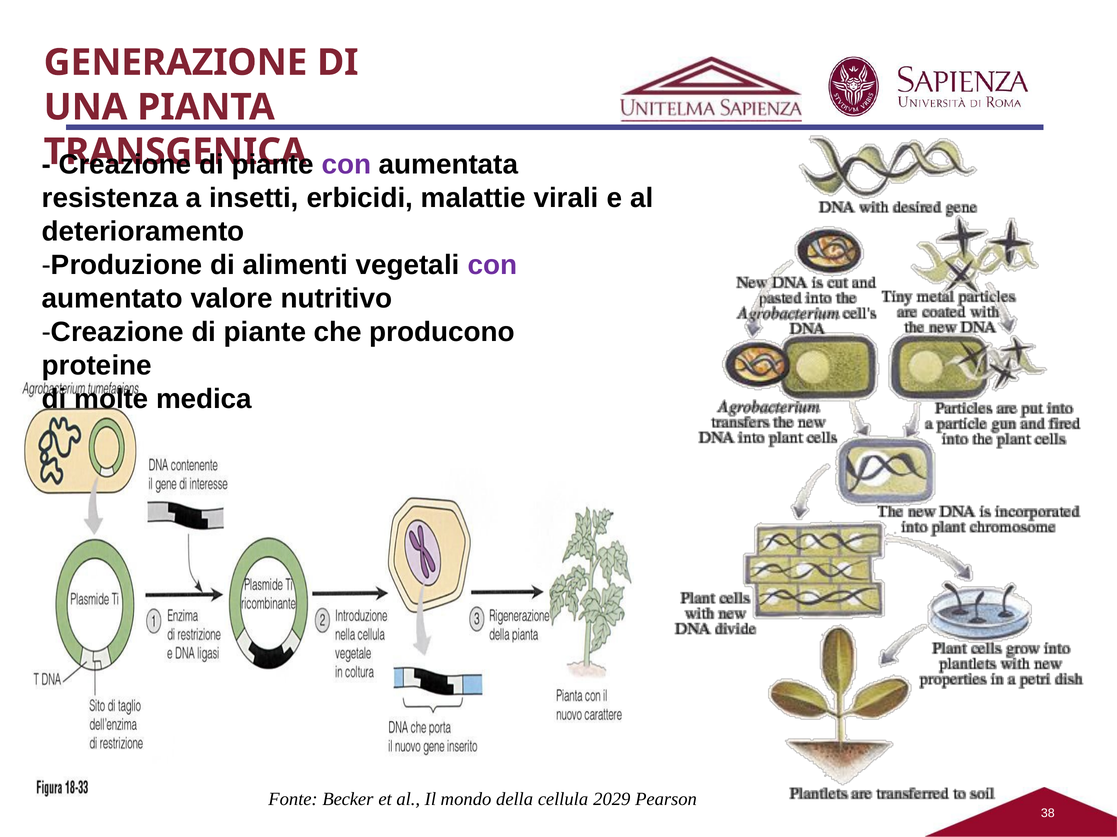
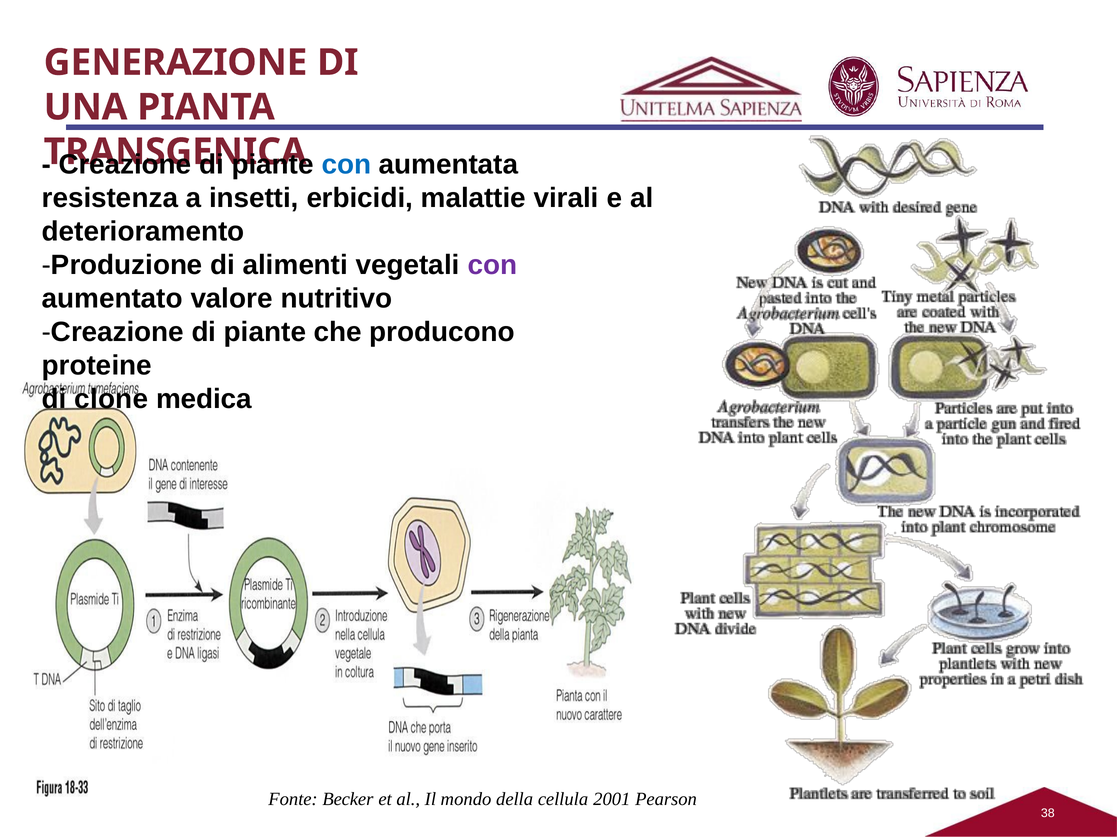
con at (346, 165) colour: purple -> blue
molte: molte -> clone
2029: 2029 -> 2001
